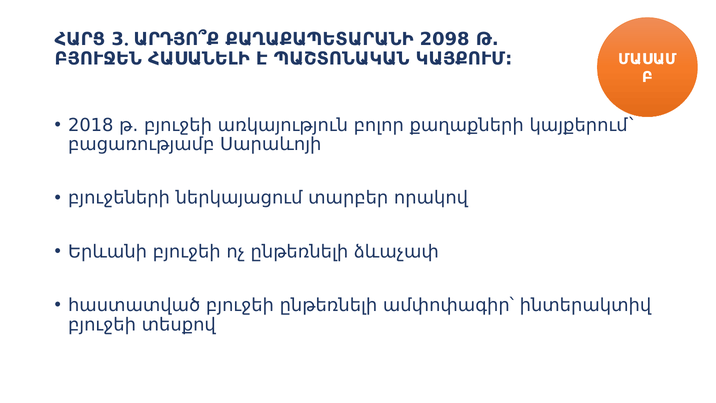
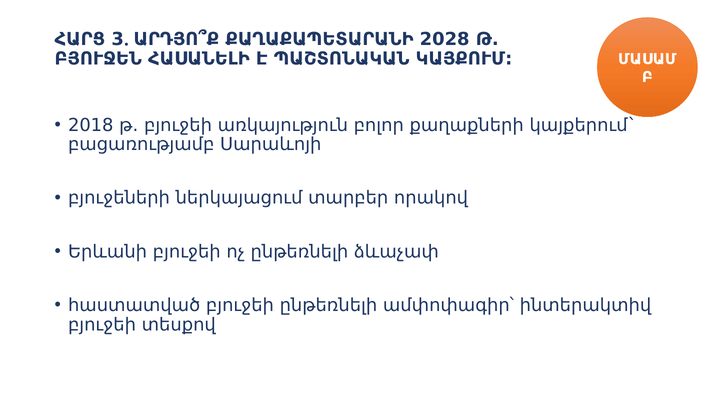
2098: 2098 -> 2028
